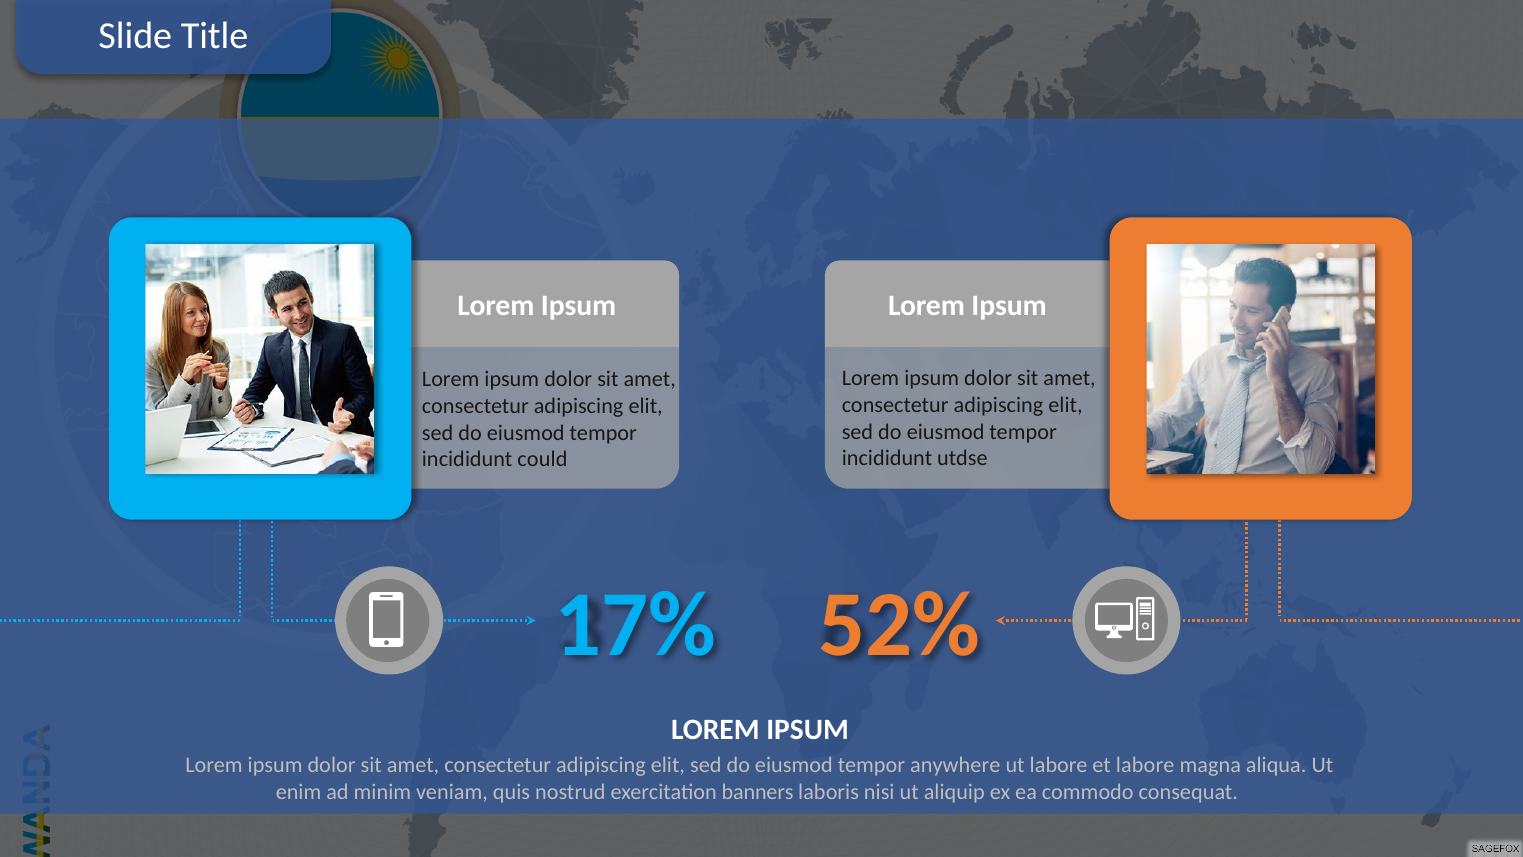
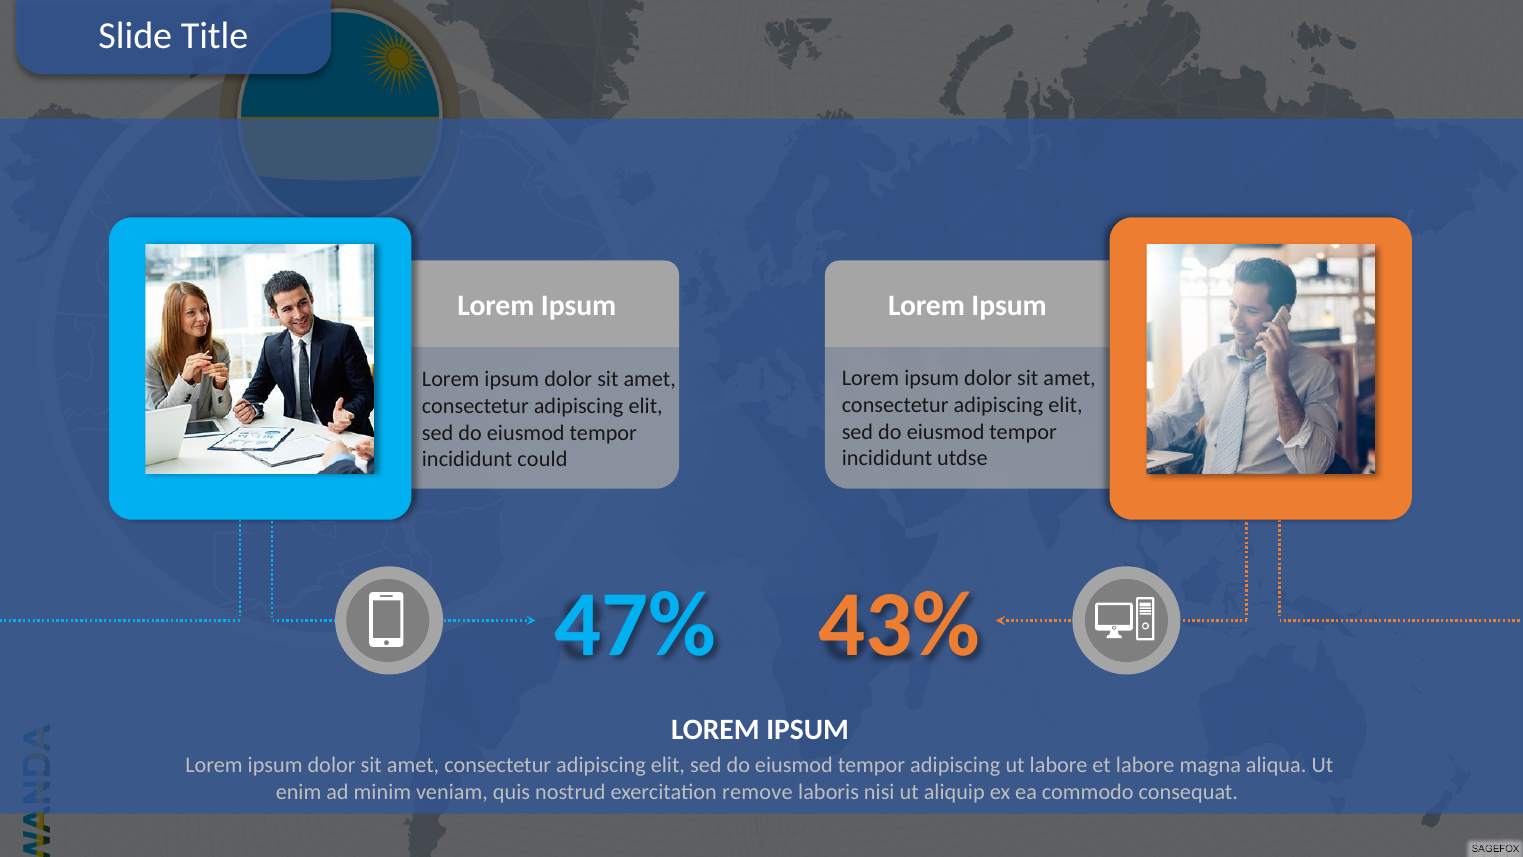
17%: 17% -> 47%
52%: 52% -> 43%
tempor anywhere: anywhere -> adipiscing
banners: banners -> remove
